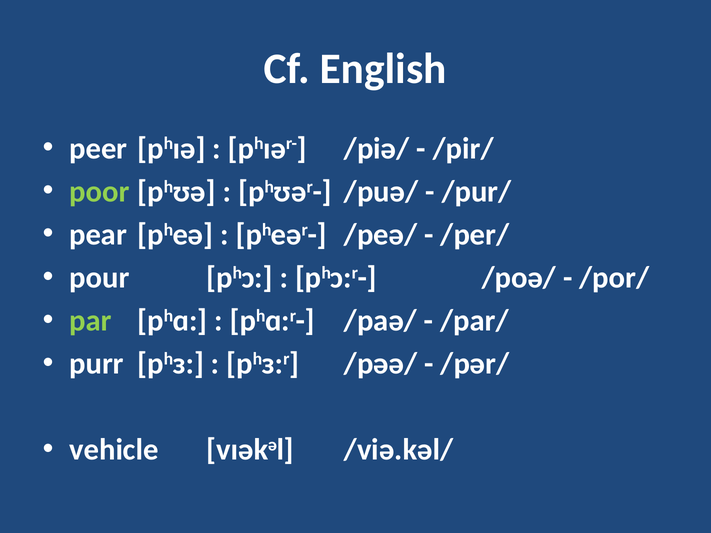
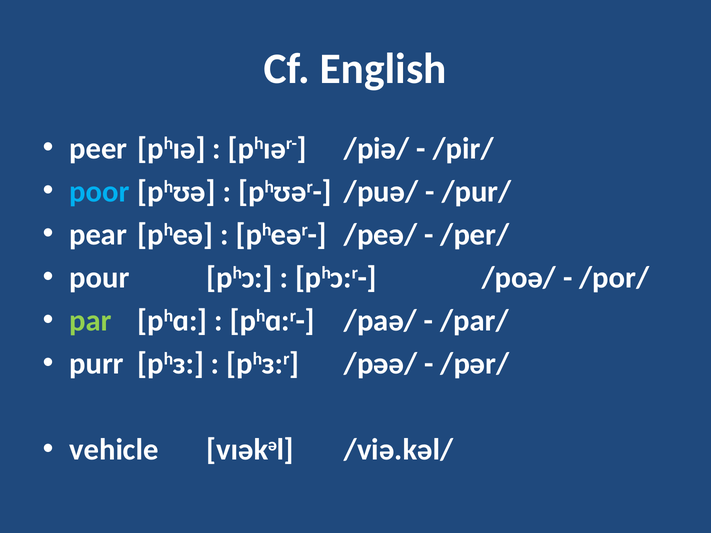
poor colour: light green -> light blue
